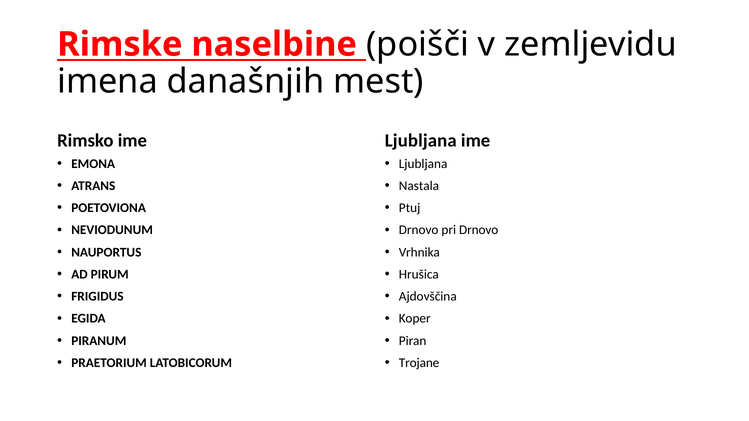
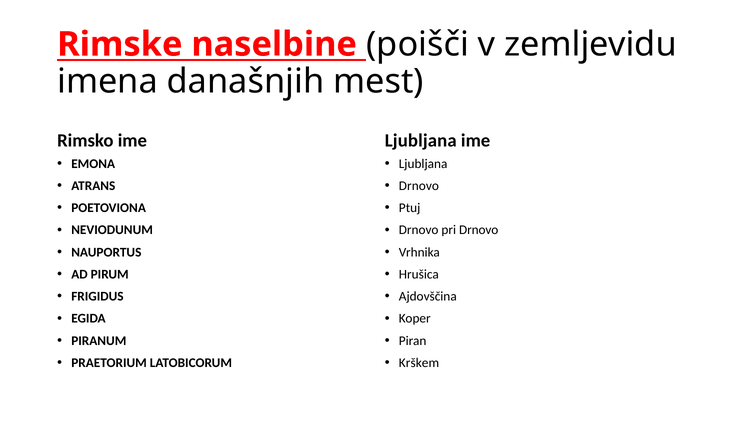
Nastala at (419, 186): Nastala -> Drnovo
Trojane: Trojane -> Krškem
